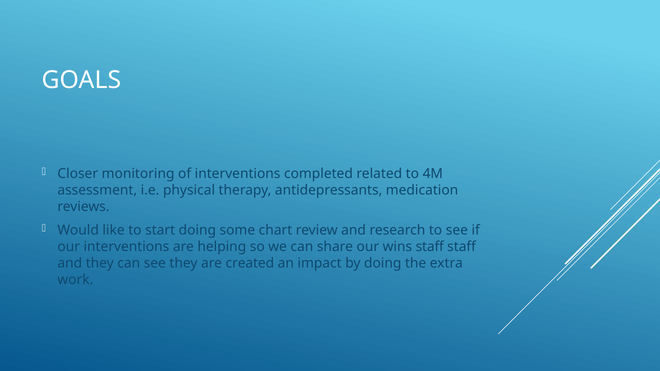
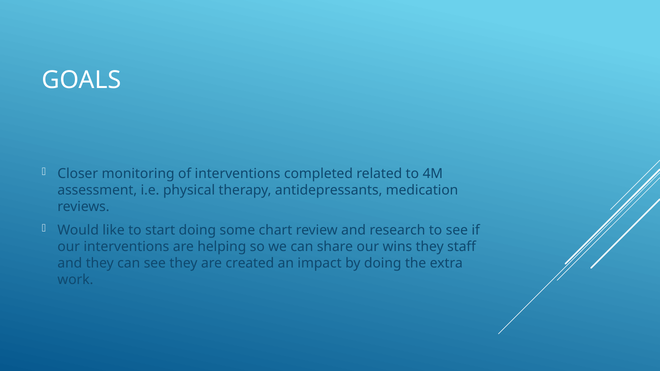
wins staff: staff -> they
